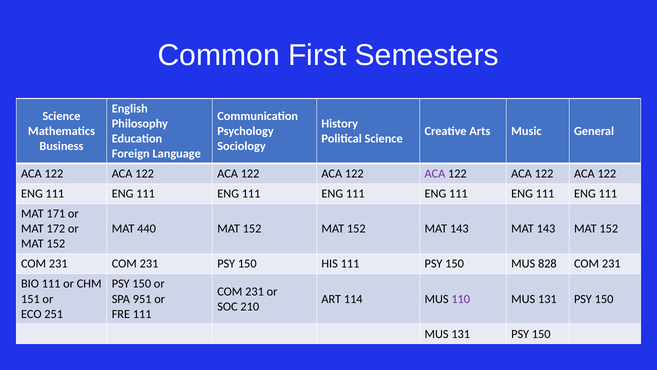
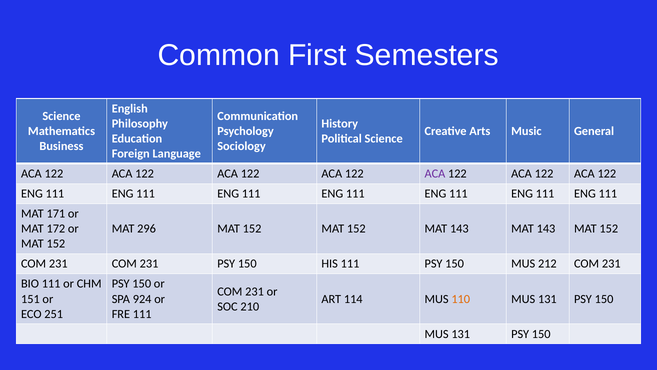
440: 440 -> 296
828: 828 -> 212
951: 951 -> 924
110 colour: purple -> orange
